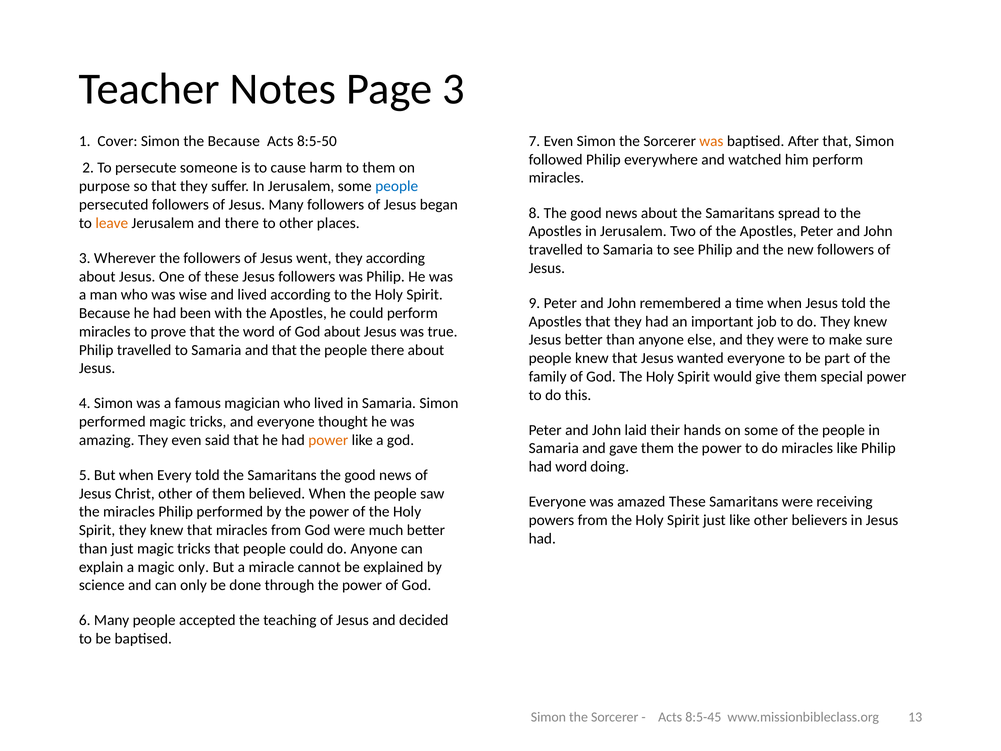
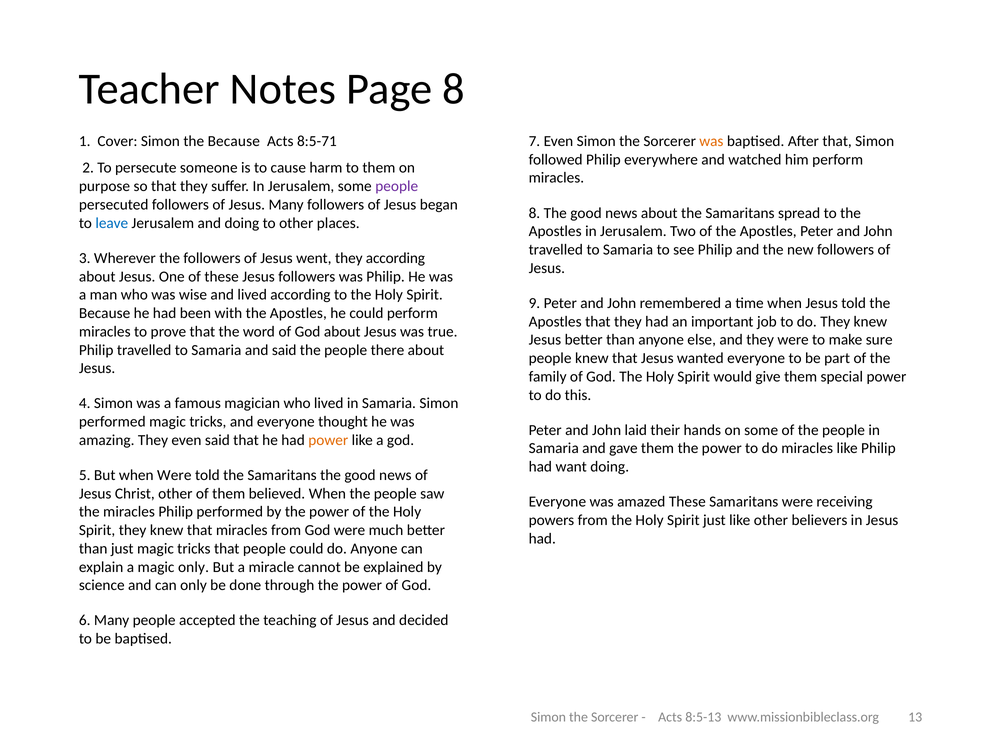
Page 3: 3 -> 8
8:5-50: 8:5-50 -> 8:5-71
people at (397, 186) colour: blue -> purple
leave colour: orange -> blue
and there: there -> doing
and that: that -> said
had word: word -> want
when Every: Every -> Were
8:5-45: 8:5-45 -> 8:5-13
